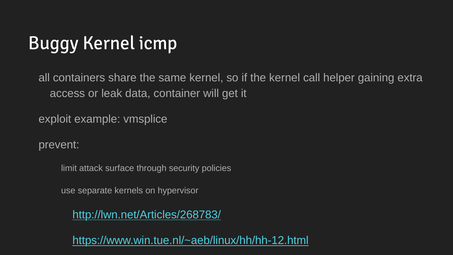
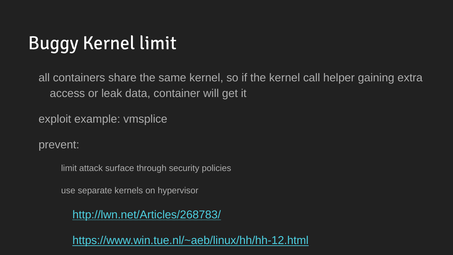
Kernel icmp: icmp -> limit
